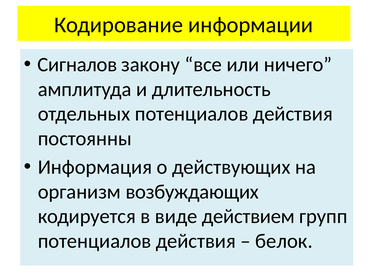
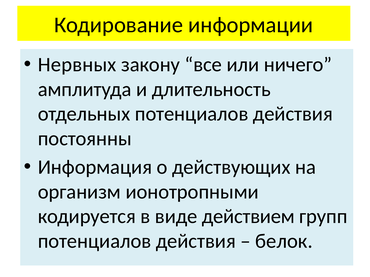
Сигналов: Сигналов -> Нервных
возбуждающих: возбуждающих -> ионотропными
